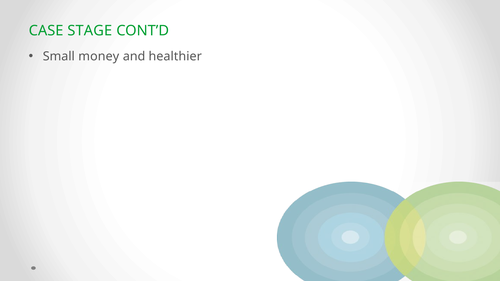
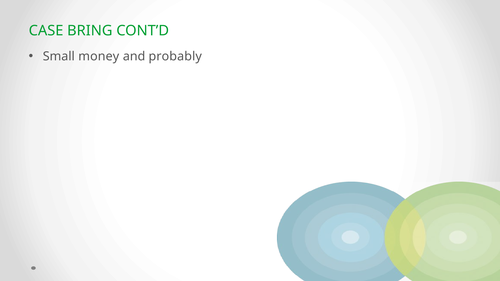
STAGE: STAGE -> BRING
healthier: healthier -> probably
